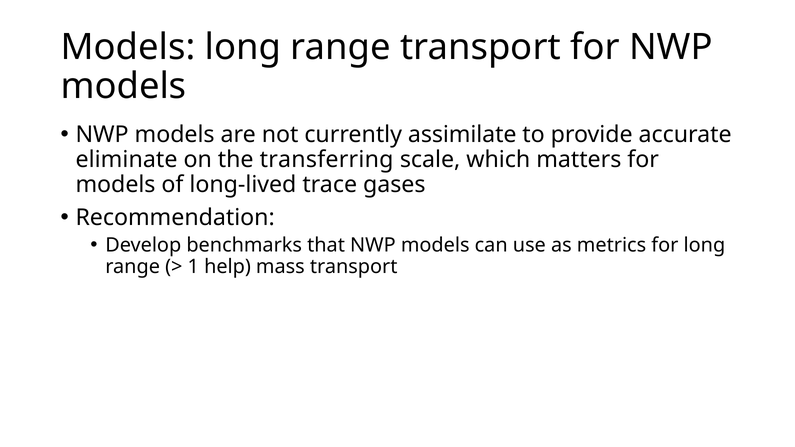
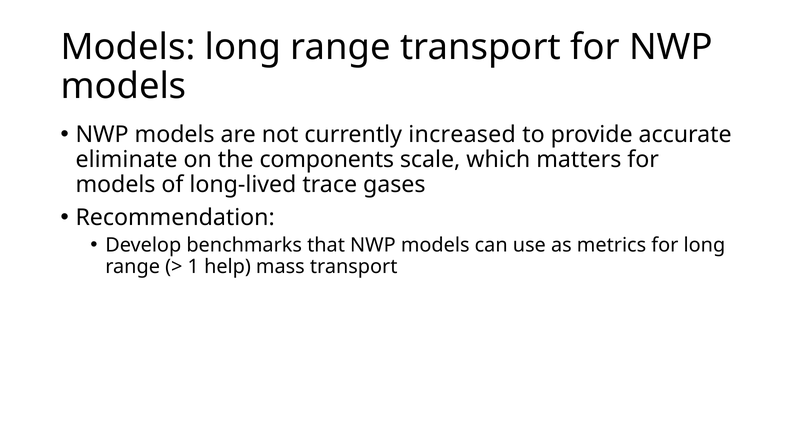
assimilate: assimilate -> increased
transferring: transferring -> components
